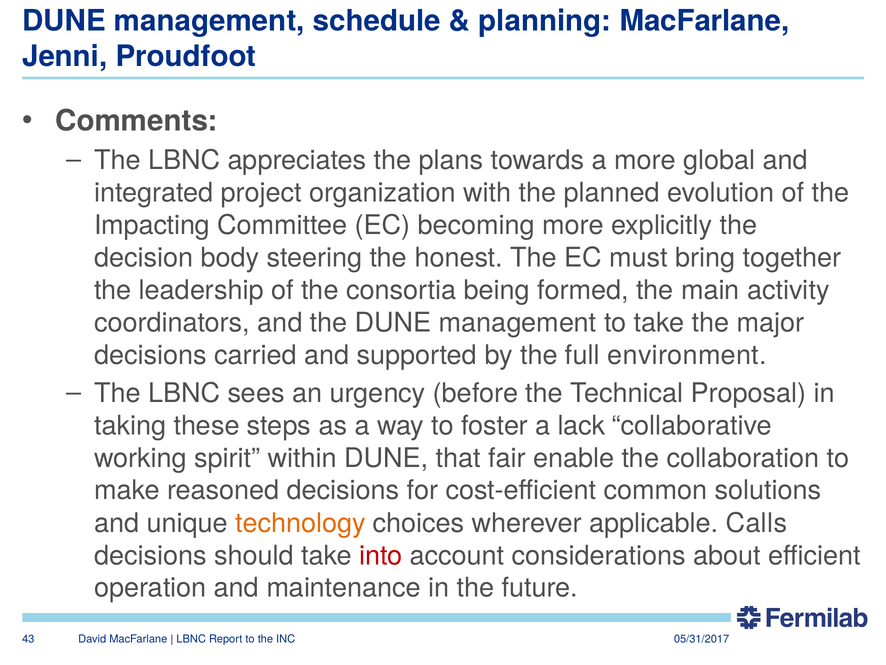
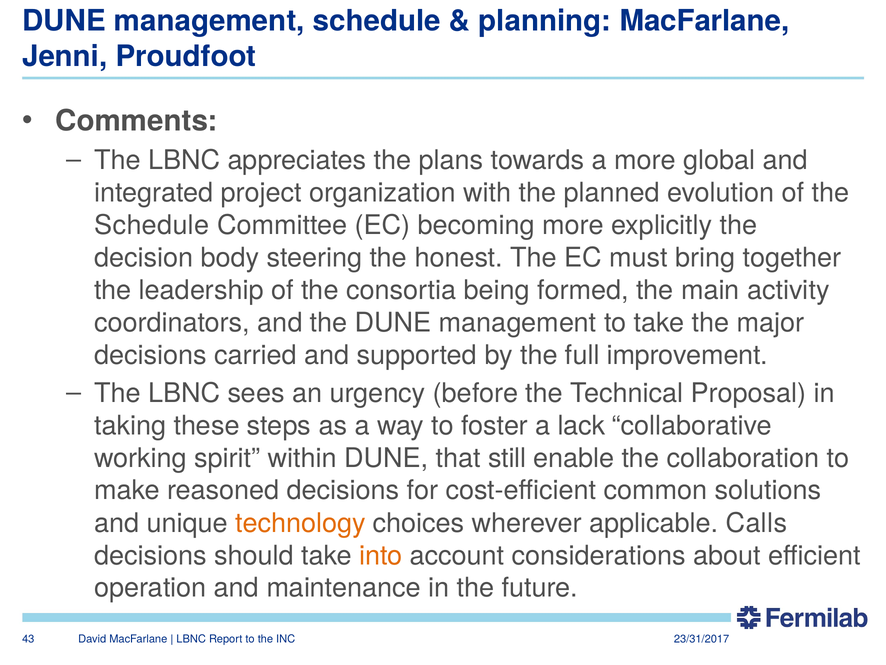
Impacting at (152, 225): Impacting -> Schedule
environment: environment -> improvement
fair: fair -> still
into colour: red -> orange
05/31/2017: 05/31/2017 -> 23/31/2017
